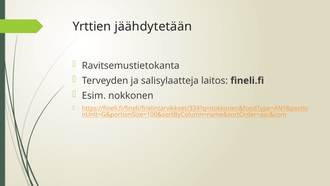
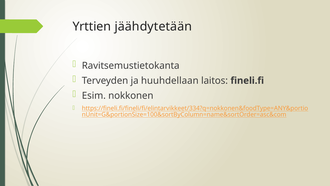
salisylaatteja: salisylaatteja -> huuhdellaan
